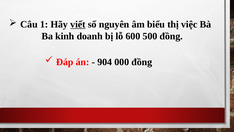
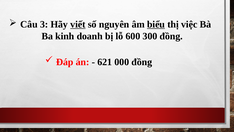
1: 1 -> 3
biểu underline: none -> present
500: 500 -> 300
904: 904 -> 621
